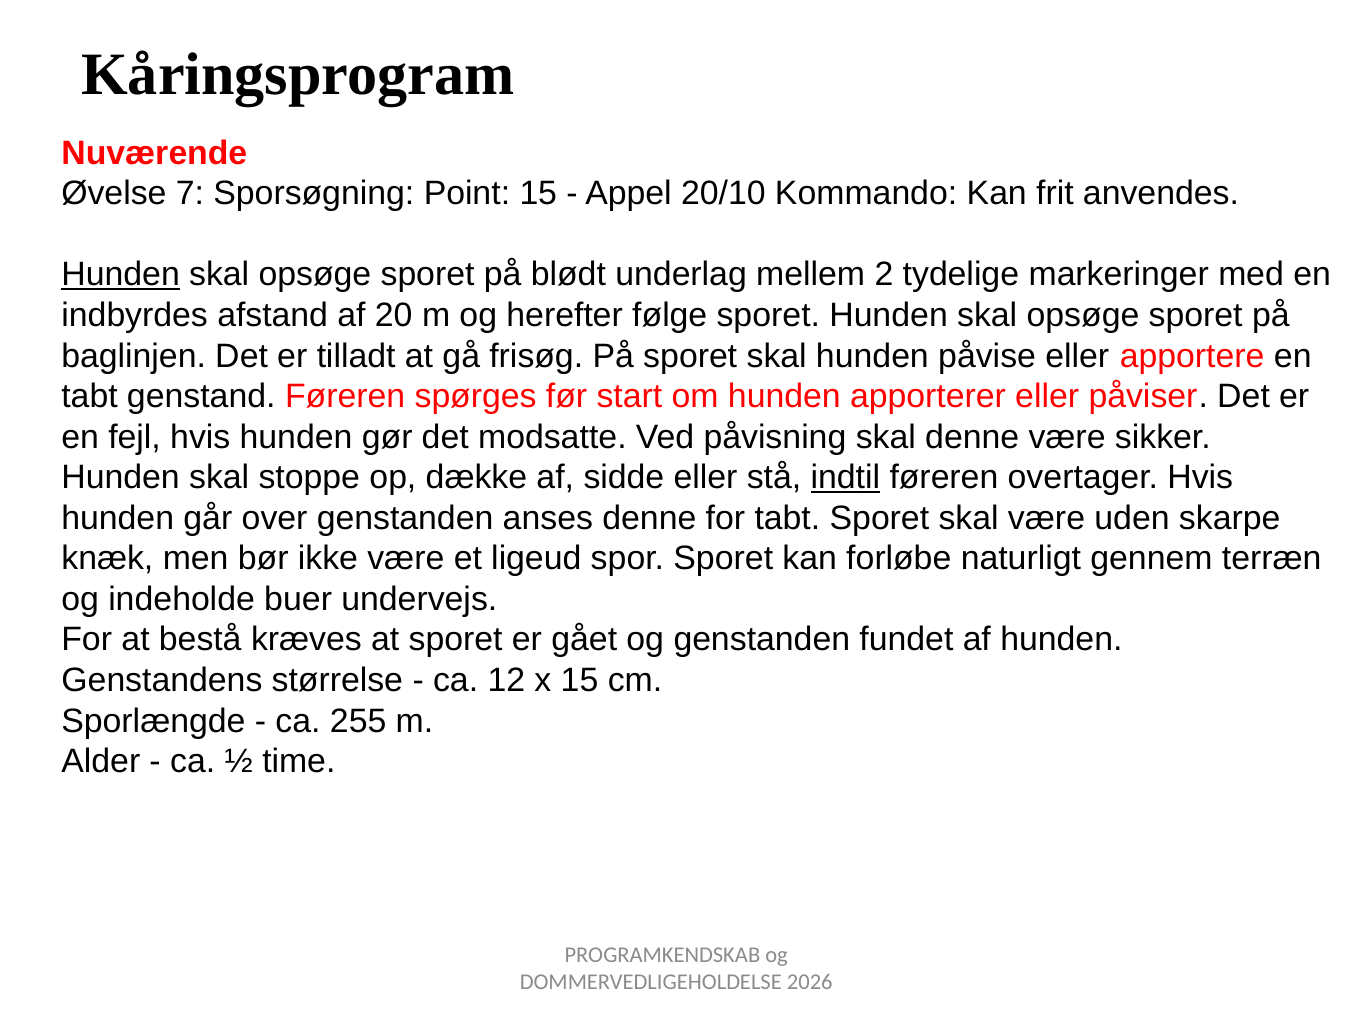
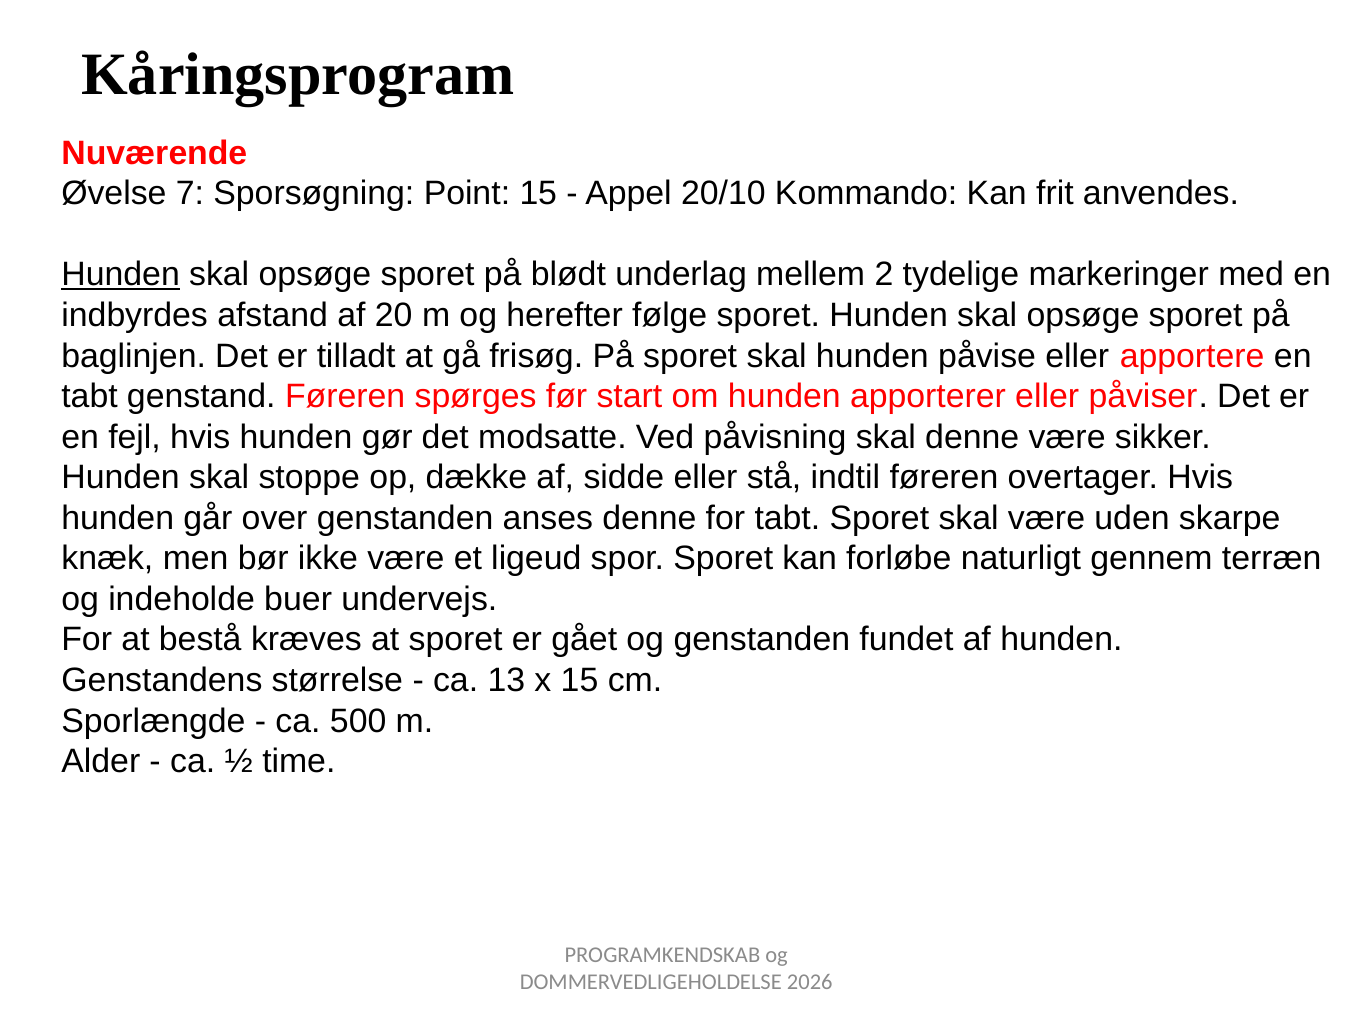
indtil underline: present -> none
12: 12 -> 13
255: 255 -> 500
